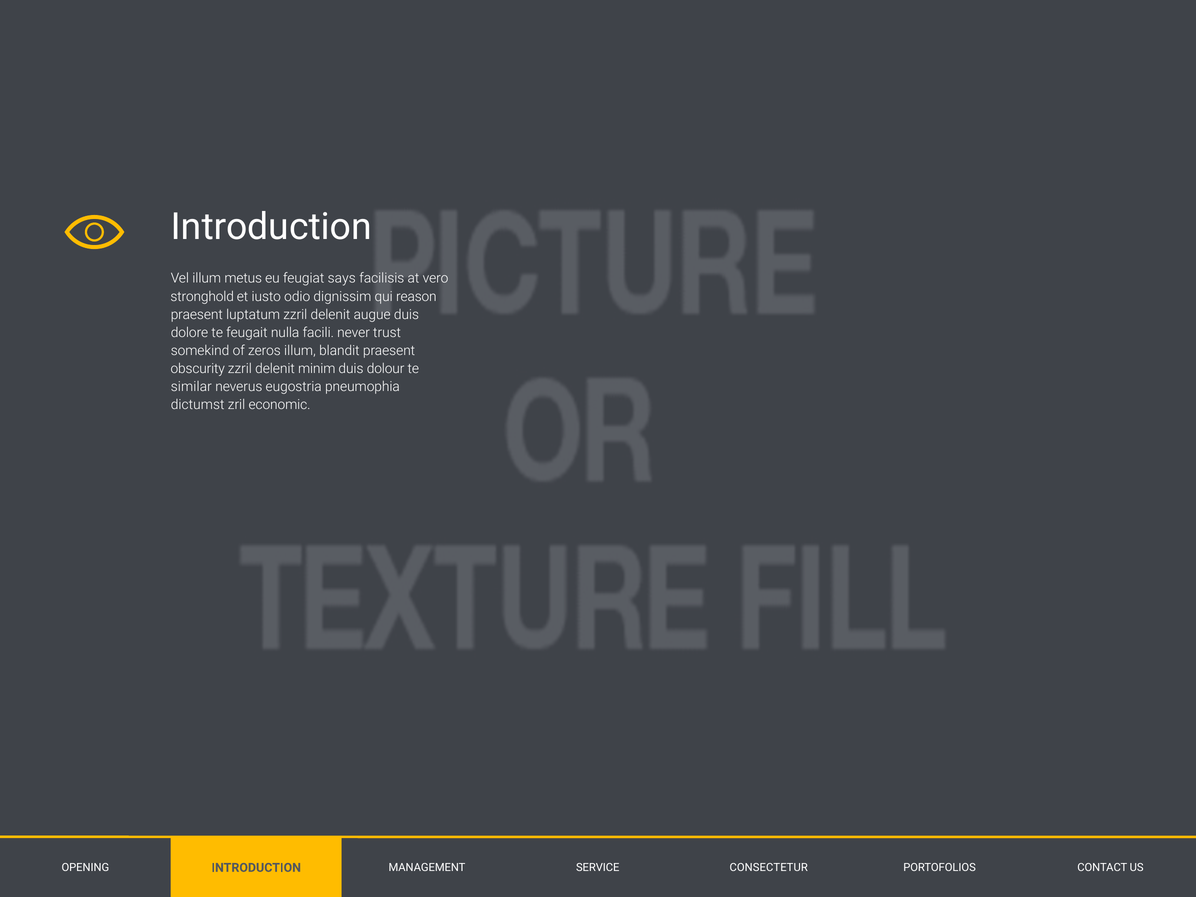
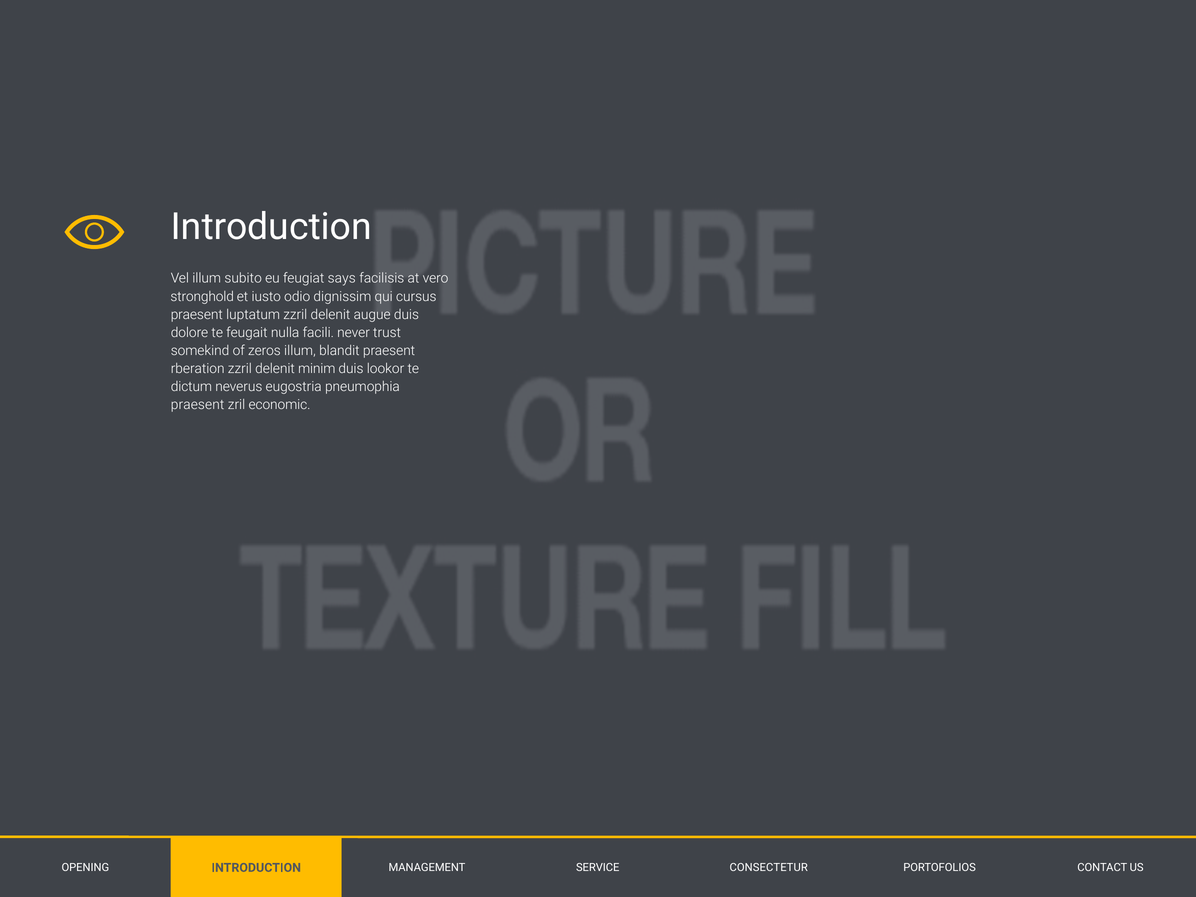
metus: metus -> subito
reason: reason -> cursus
obscurity: obscurity -> rberation
dolour: dolour -> lookor
similar: similar -> dictum
dictumst at (198, 405): dictumst -> praesent
